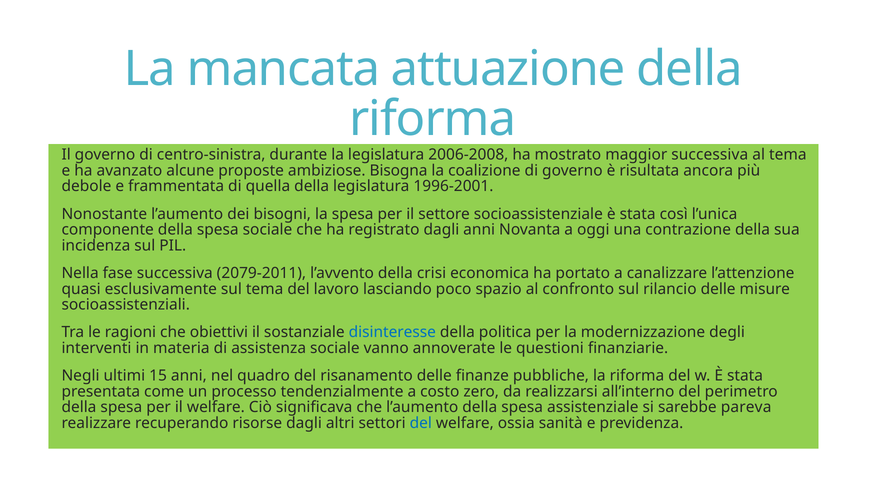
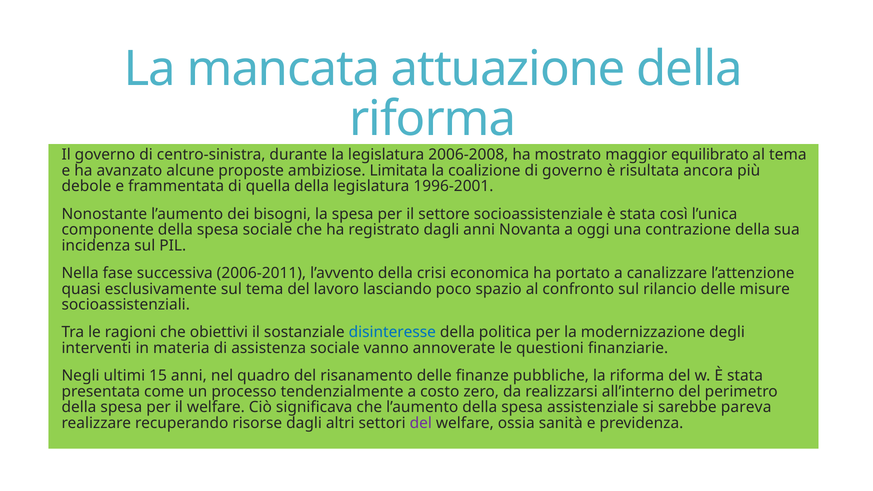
maggior successiva: successiva -> equilibrato
Bisogna: Bisogna -> Limitata
2079-2011: 2079-2011 -> 2006-2011
del at (421, 423) colour: blue -> purple
